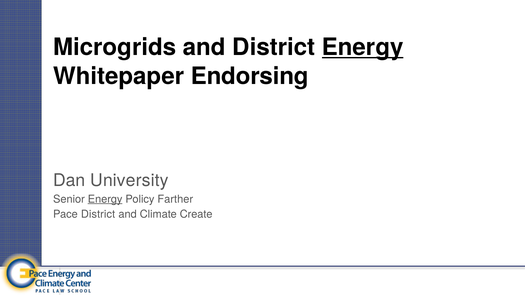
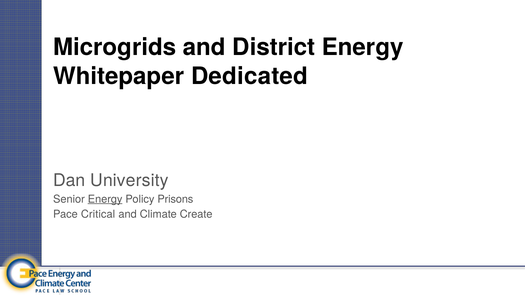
Energy at (363, 47) underline: present -> none
Endorsing: Endorsing -> Dedicated
Farther: Farther -> Prisons
Pace District: District -> Critical
